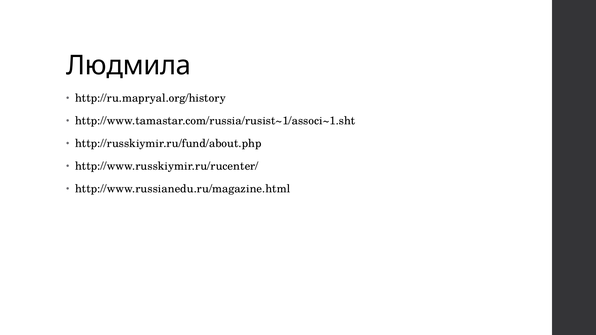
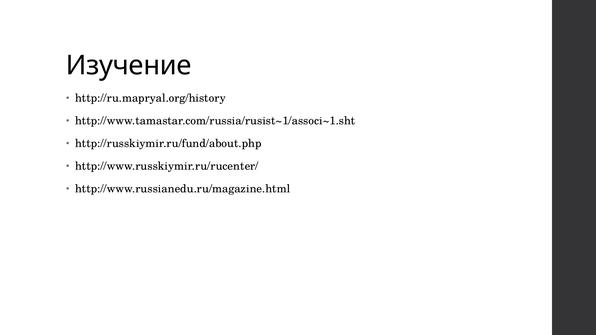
Людмила: Людмила -> Изучение
